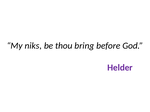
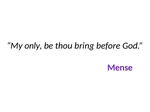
niks: niks -> only
Helder: Helder -> Mense
